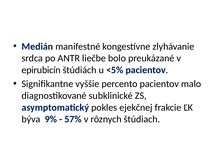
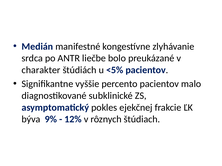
epirubicín: epirubicín -> charakter
57%: 57% -> 12%
